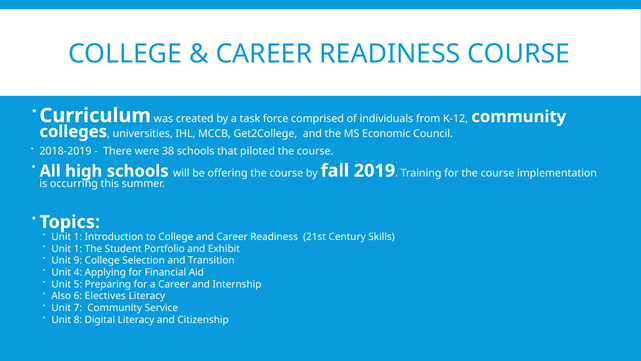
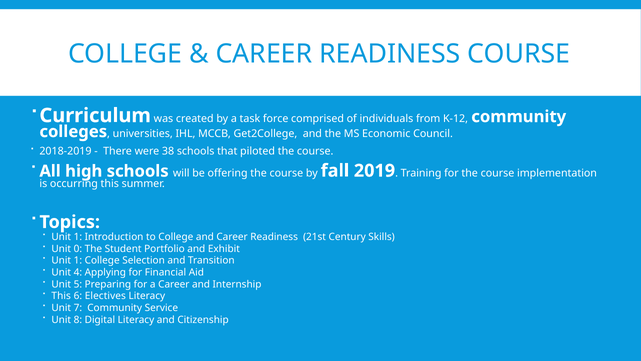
1 at (78, 248): 1 -> 0
9 at (78, 260): 9 -> 1
Also at (61, 296): Also -> This
